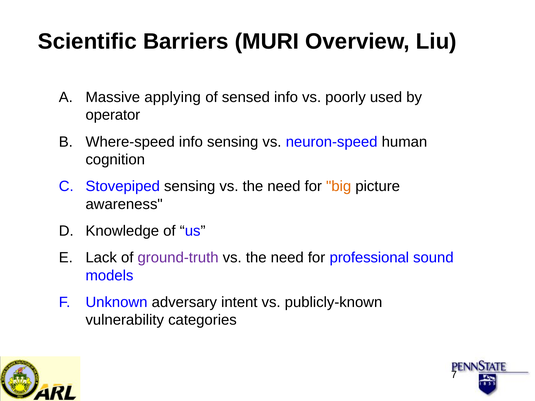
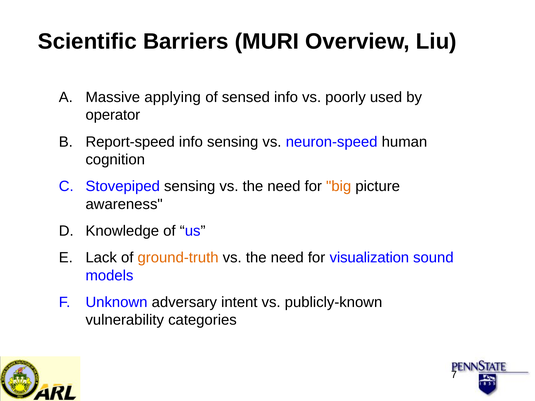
Where-speed: Where-speed -> Report-speed
ground-truth colour: purple -> orange
professional: professional -> visualization
